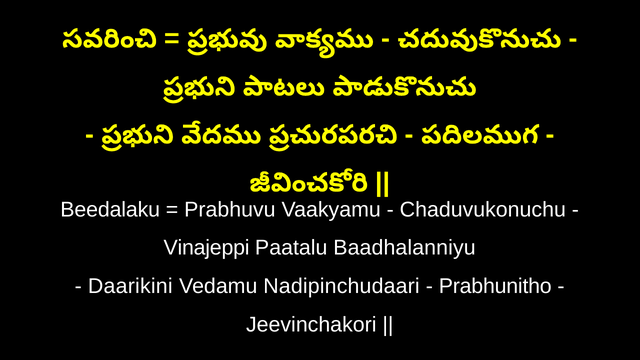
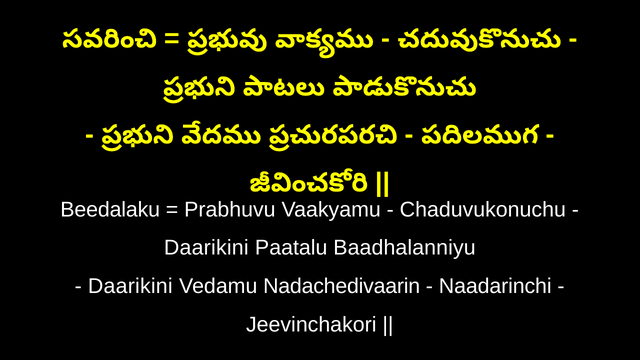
Vinajeppi at (207, 248): Vinajeppi -> Daarikini
Nadipinchudaari: Nadipinchudaari -> Nadachedivaarin
Prabhunitho: Prabhunitho -> Naadarinchi
